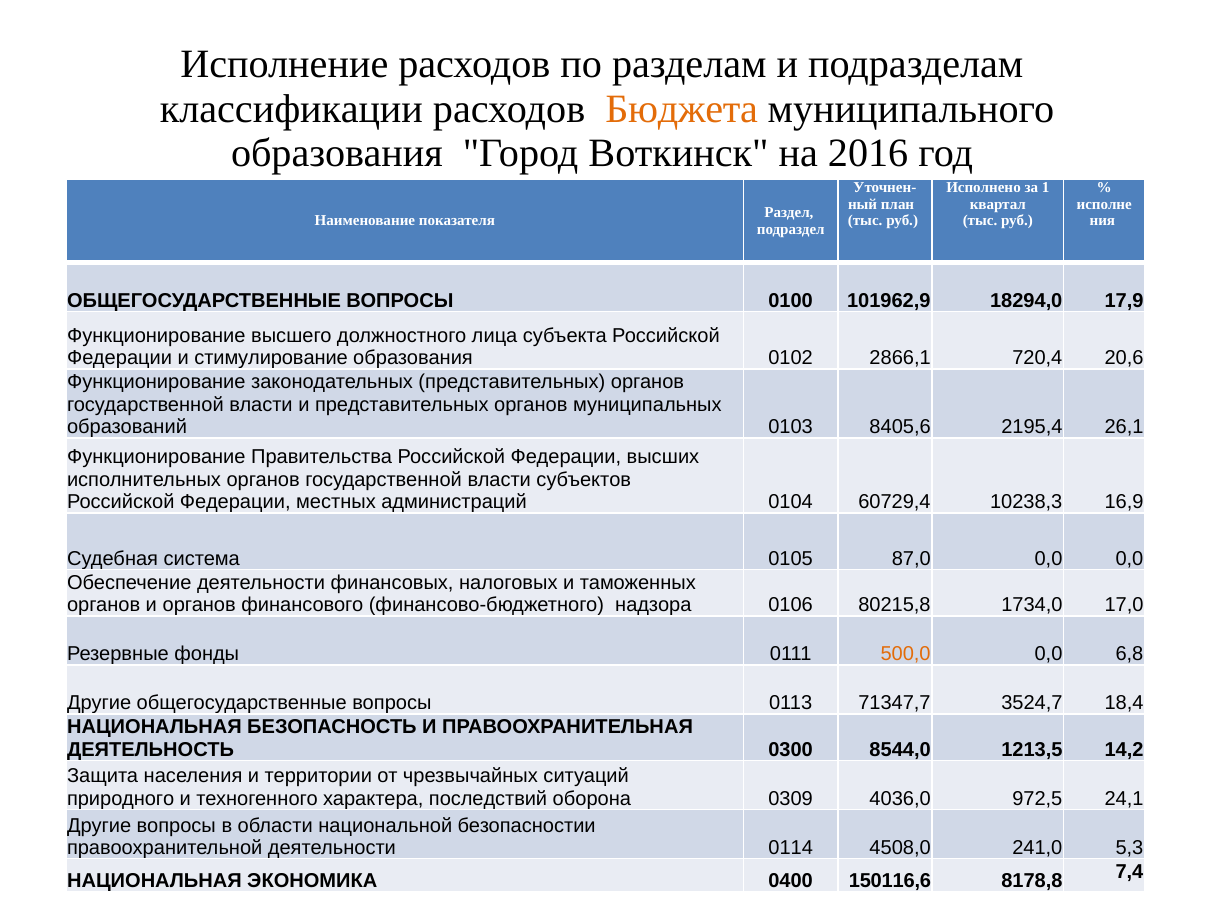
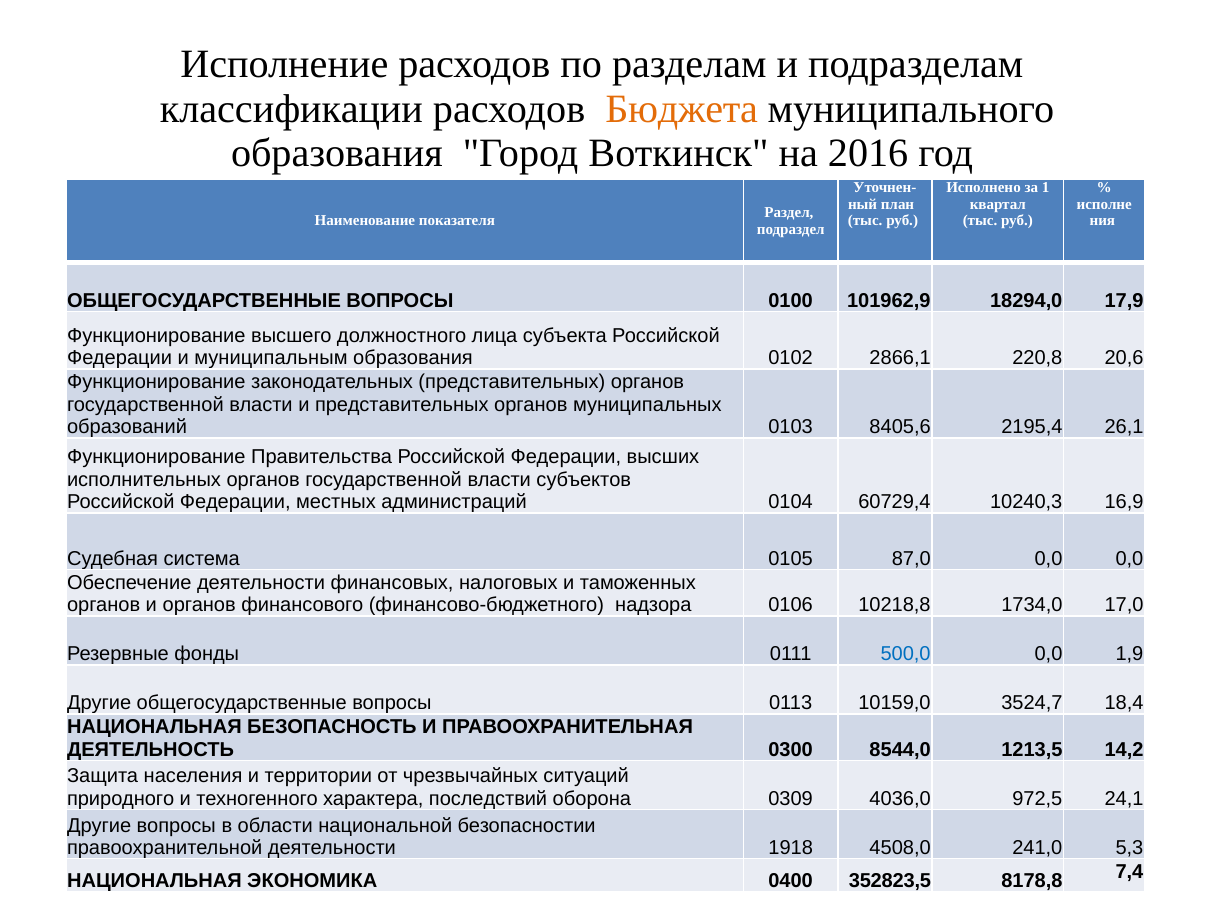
стимулирование: стимулирование -> муниципальным
720,4: 720,4 -> 220,8
10238,3: 10238,3 -> 10240,3
80215,8: 80215,8 -> 10218,8
500,0 colour: orange -> blue
6,8: 6,8 -> 1,9
71347,7: 71347,7 -> 10159,0
0114: 0114 -> 1918
150116,6: 150116,6 -> 352823,5
